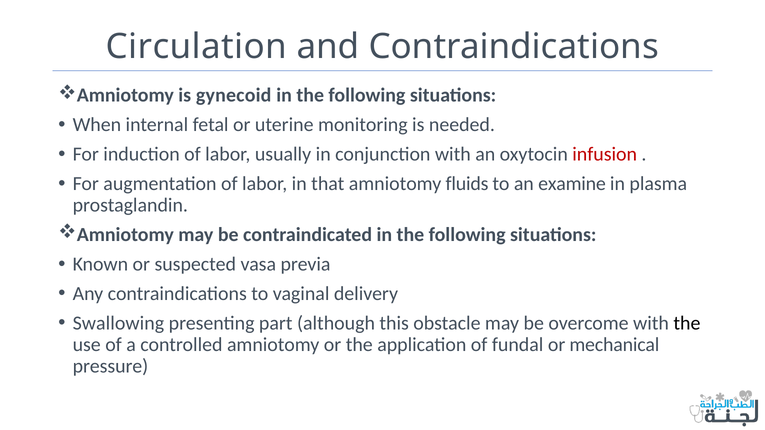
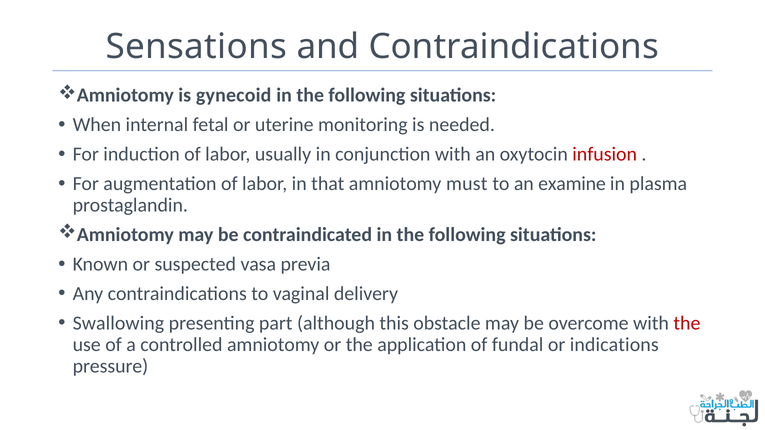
Circulation: Circulation -> Sensations
fluids: fluids -> must
the at (687, 323) colour: black -> red
mechanical: mechanical -> indications
